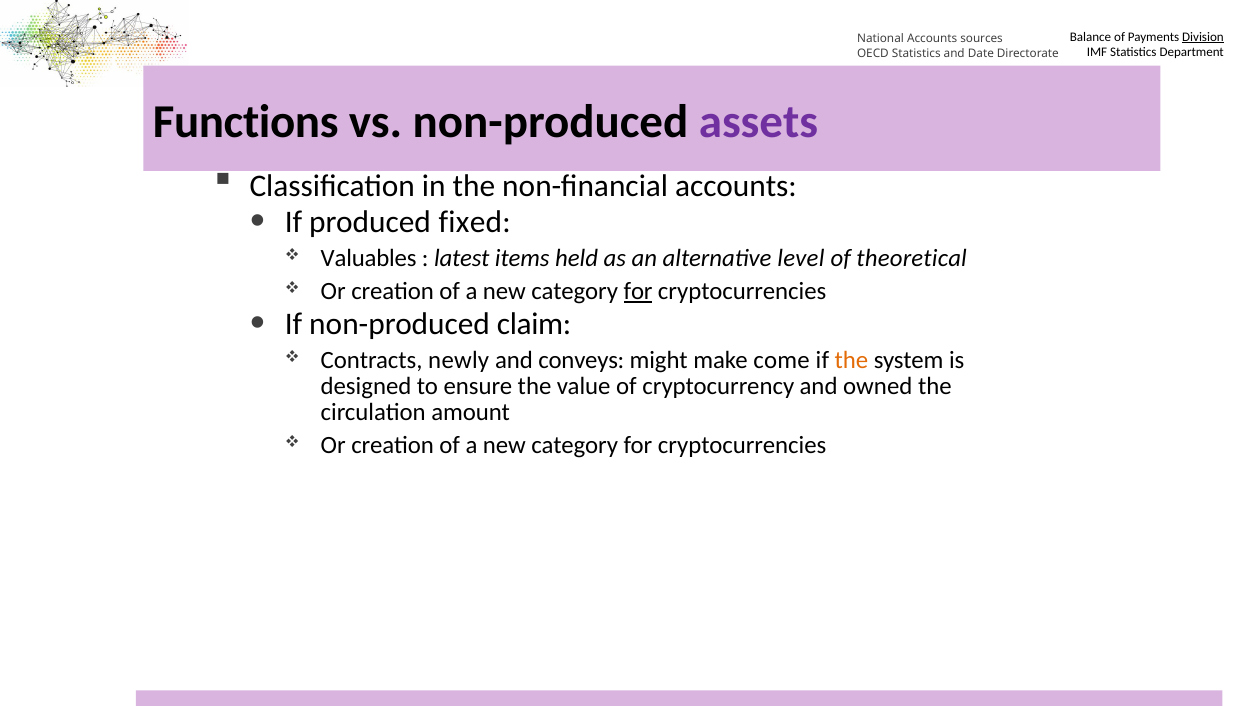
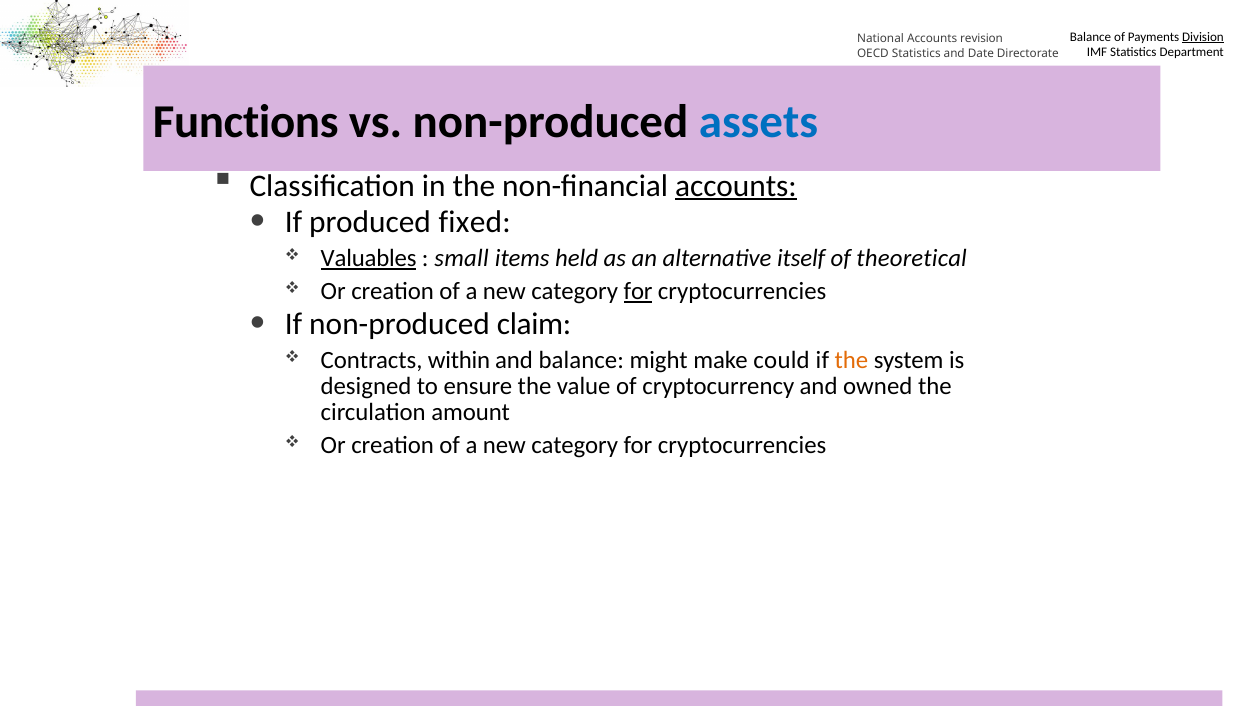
sources: sources -> revision
assets colour: purple -> blue
accounts at (736, 186) underline: none -> present
Valuables underline: none -> present
latest: latest -> small
level: level -> itself
newly: newly -> within
and conveys: conveys -> balance
come: come -> could
